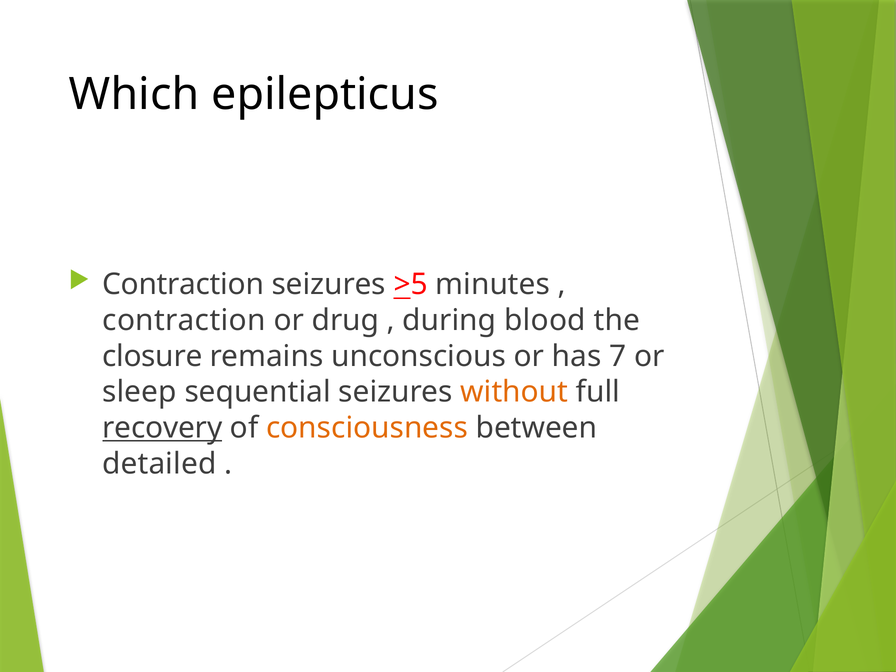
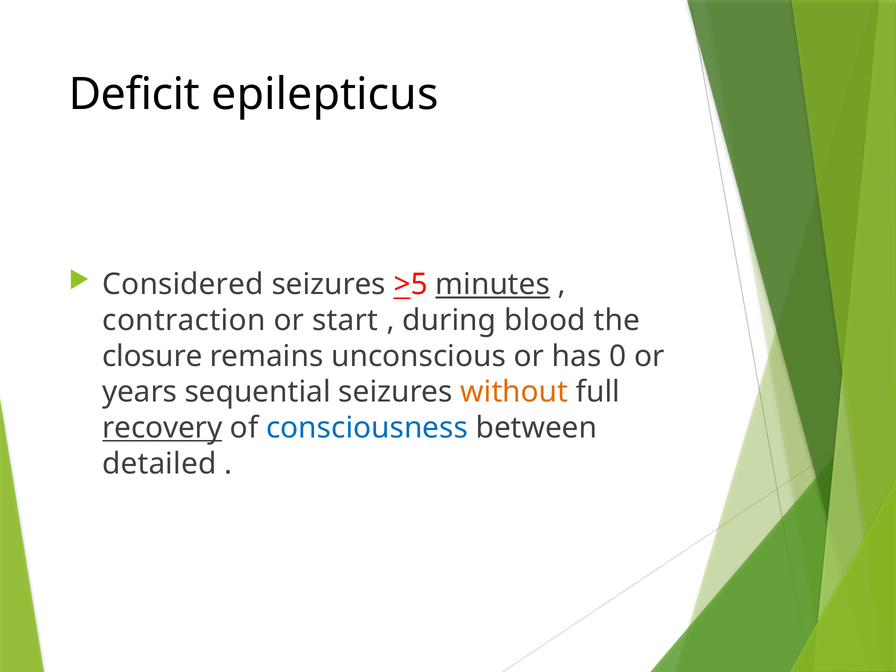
Which: Which -> Deficit
Contraction at (183, 285): Contraction -> Considered
minutes underline: none -> present
drug: drug -> start
7: 7 -> 0
sleep: sleep -> years
consciousness colour: orange -> blue
